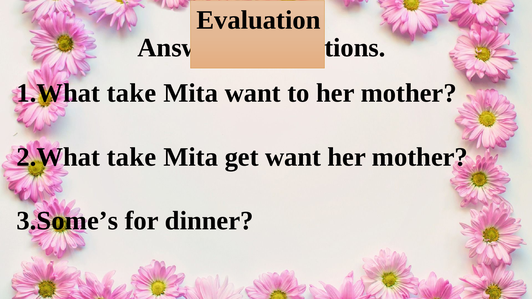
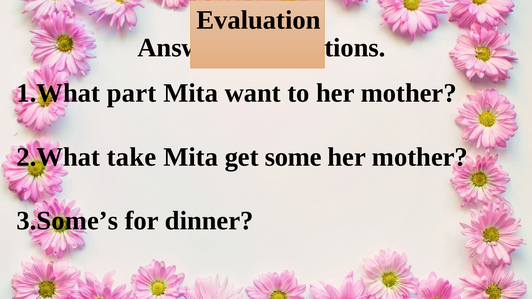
1.What take: take -> part
get want: want -> some
